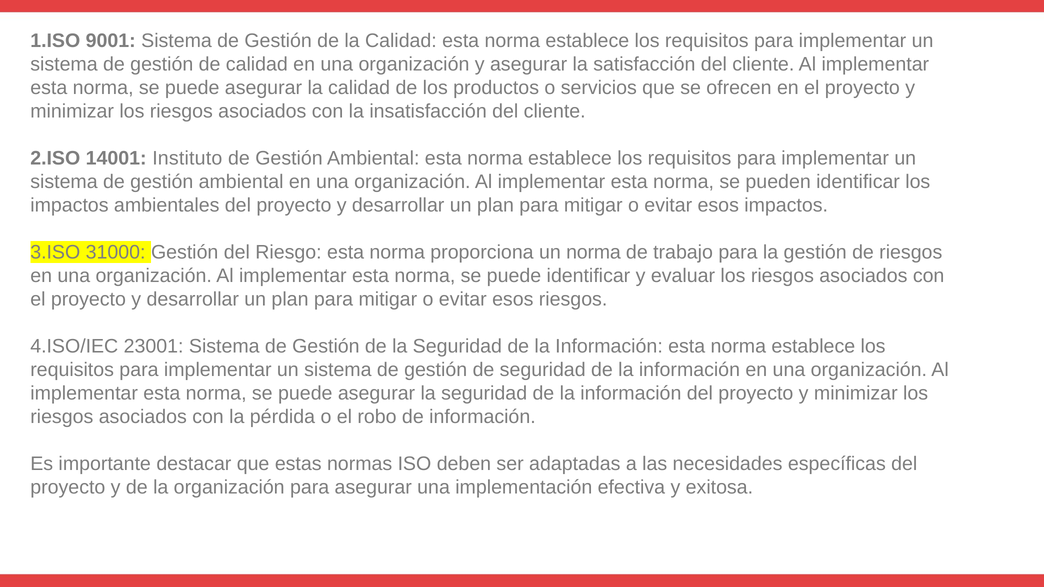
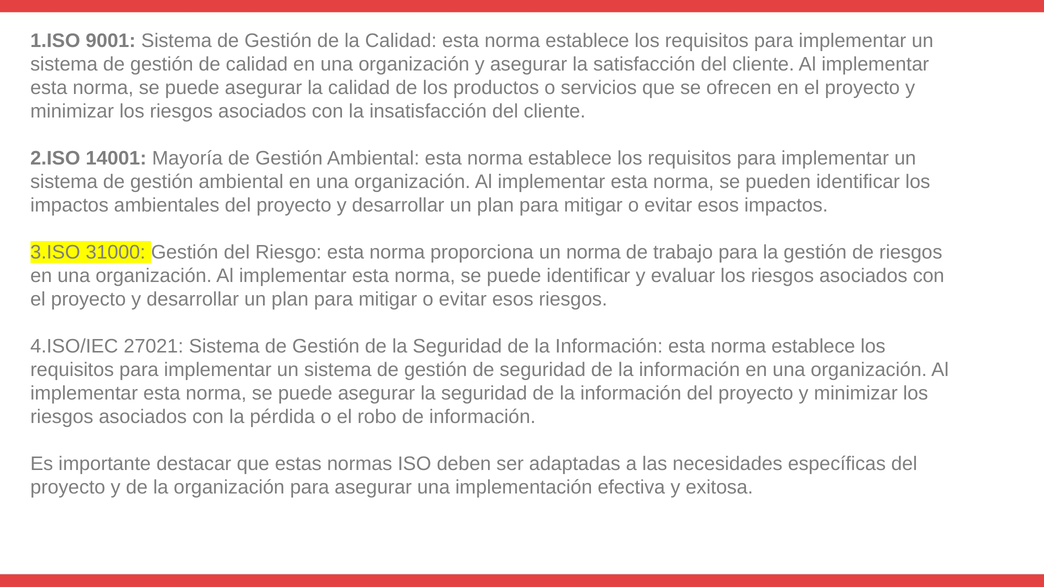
Instituto: Instituto -> Mayoría
23001: 23001 -> 27021
